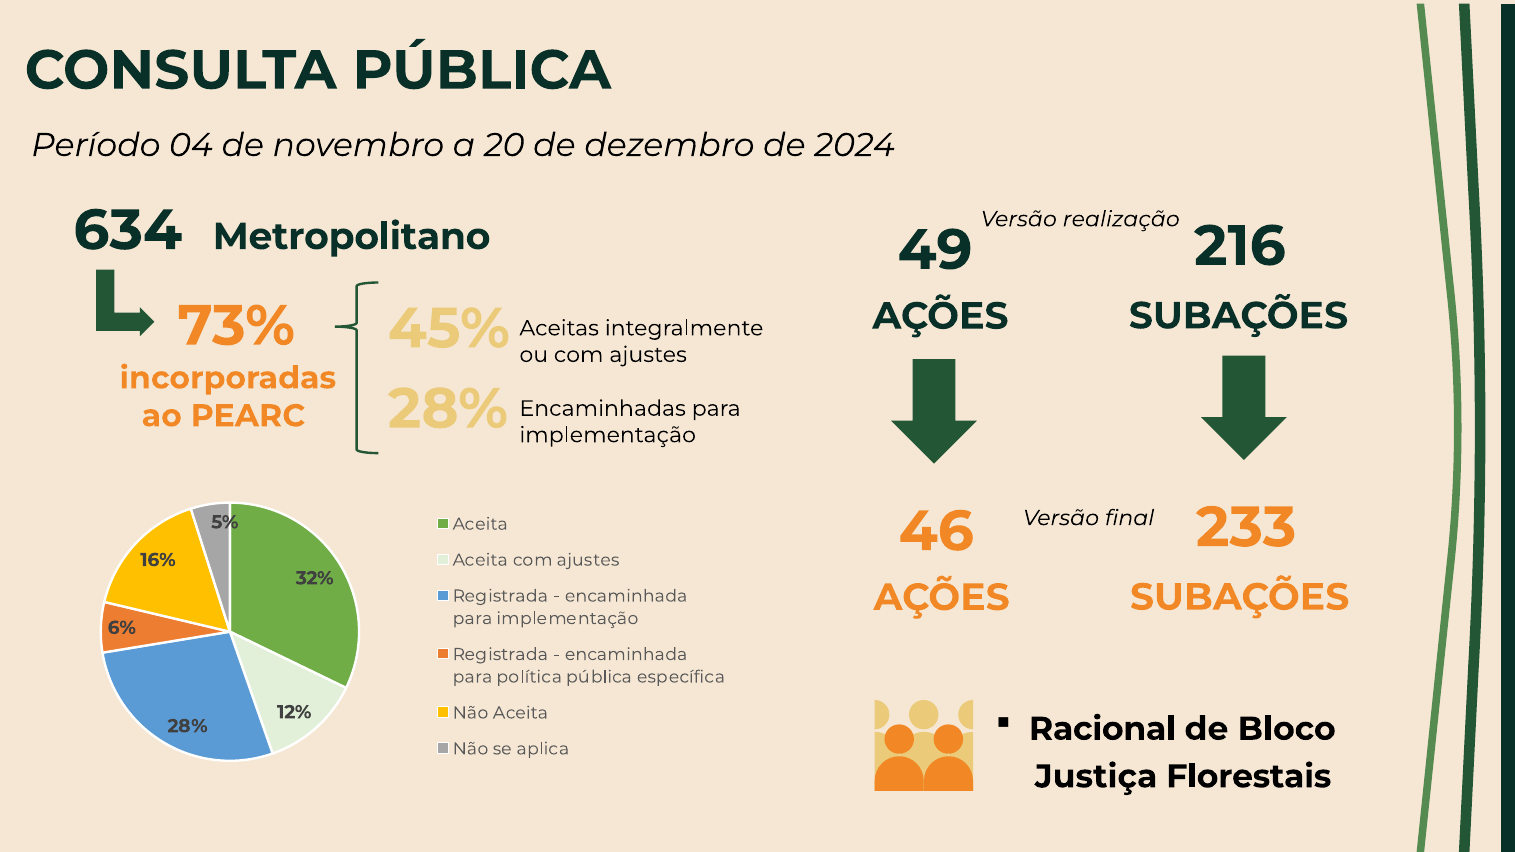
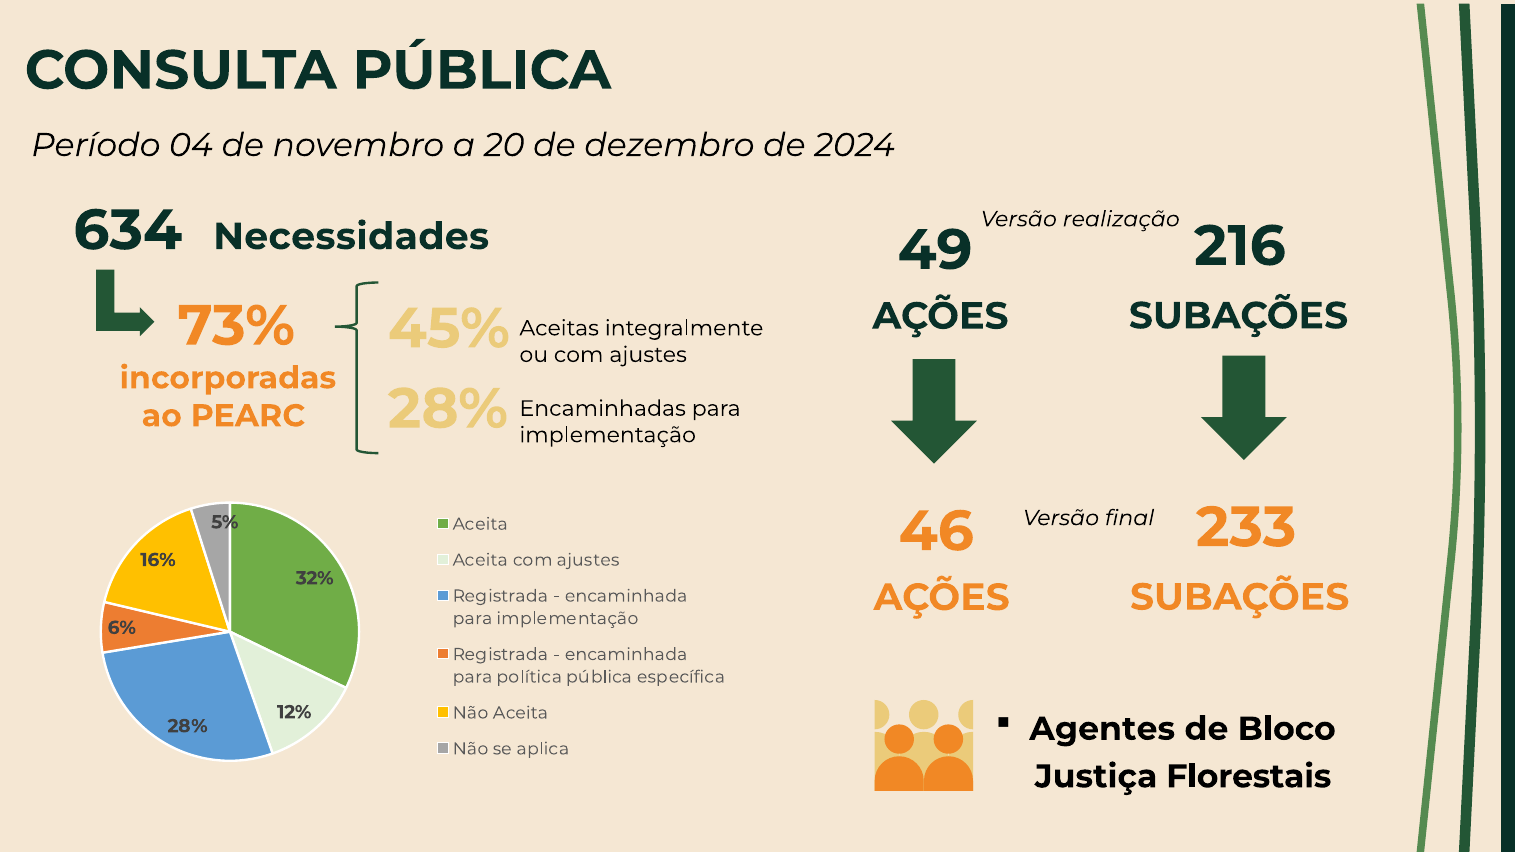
Metropolitano: Metropolitano -> Necessidades
Racional: Racional -> Agentes
